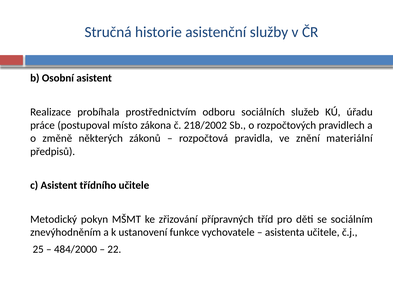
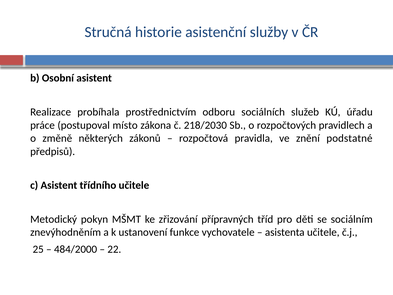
218/2002: 218/2002 -> 218/2030
materiální: materiální -> podstatné
